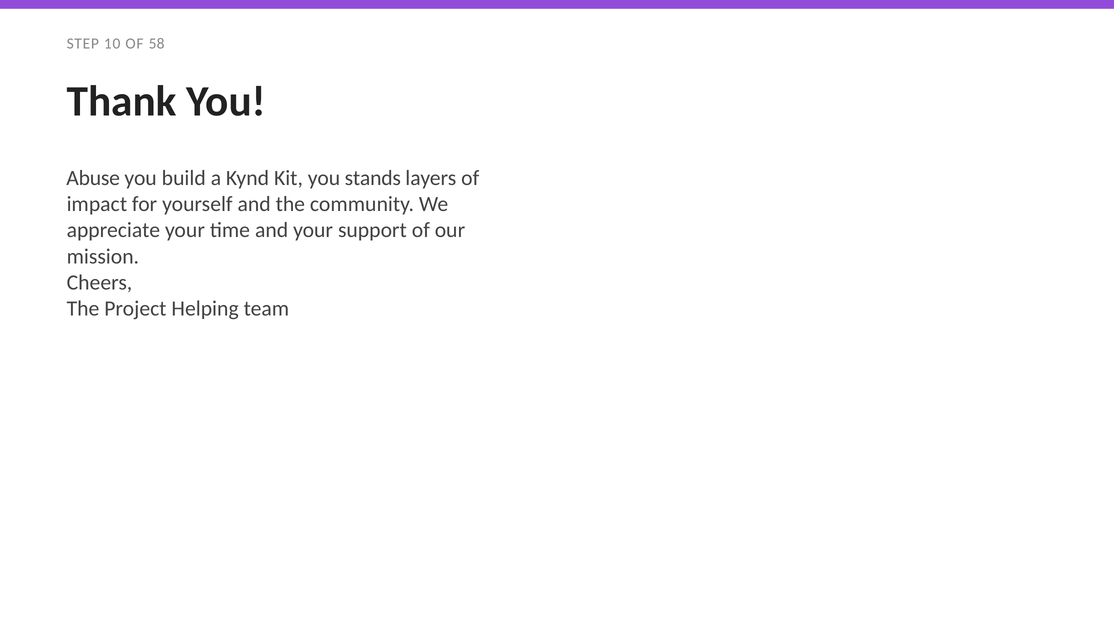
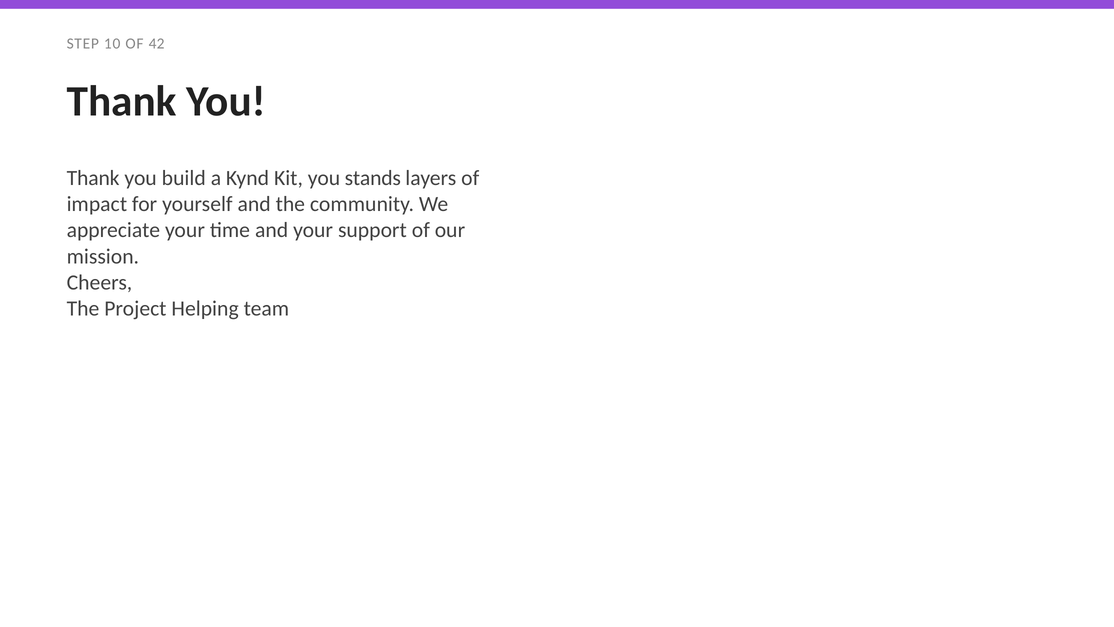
58: 58 -> 42
Abuse at (93, 178): Abuse -> Thank
